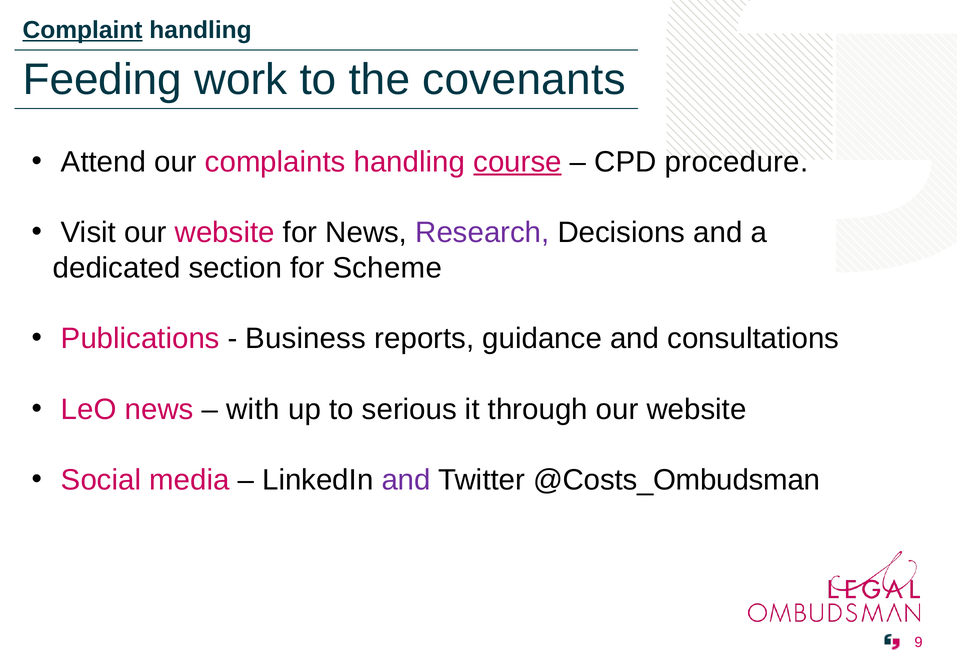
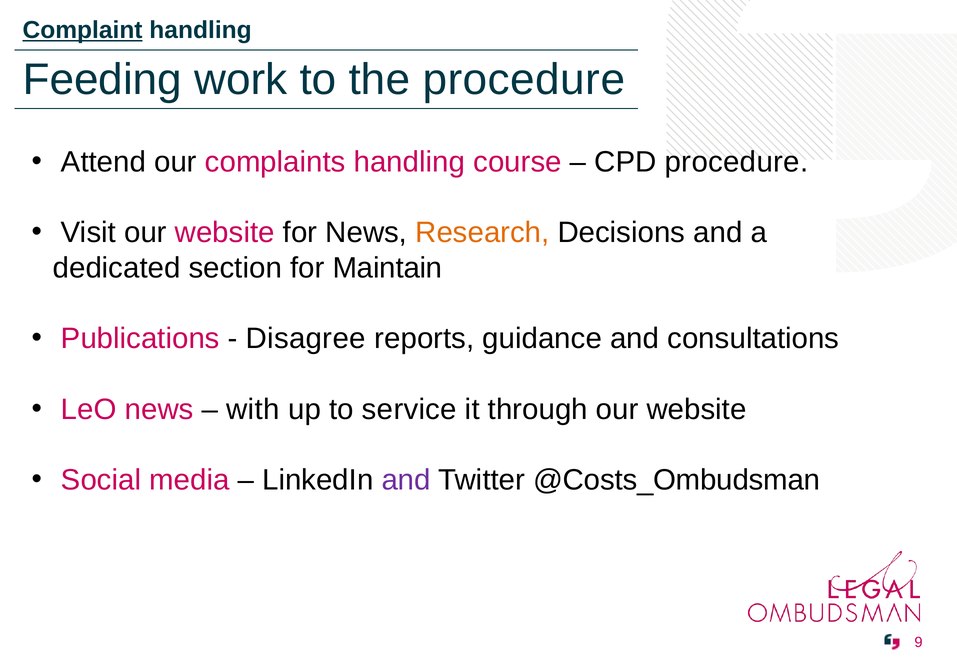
the covenants: covenants -> procedure
course underline: present -> none
Research colour: purple -> orange
Scheme: Scheme -> Maintain
Business: Business -> Disagree
serious: serious -> service
